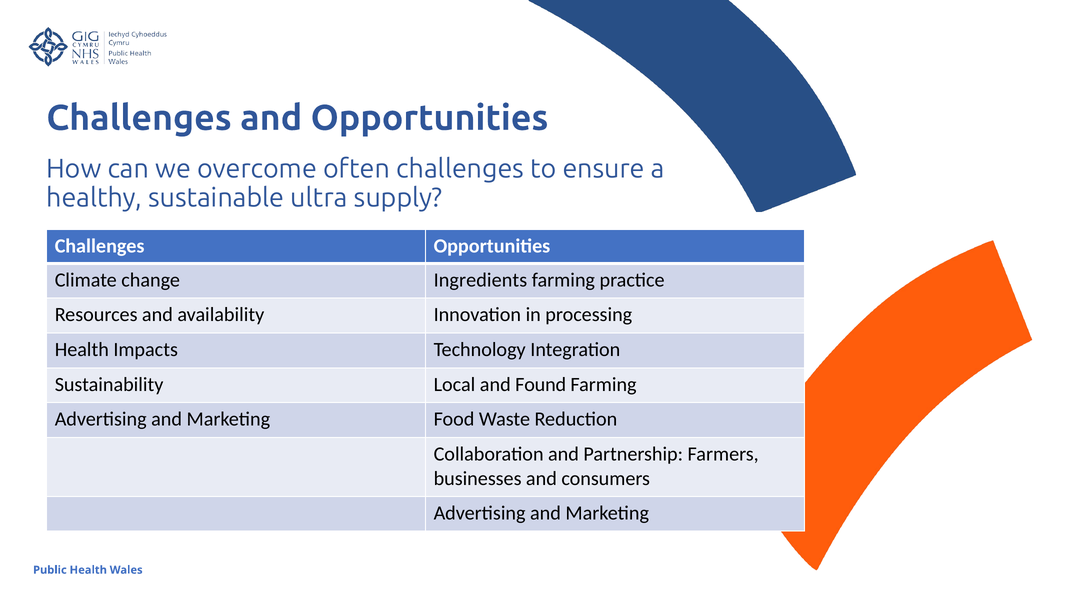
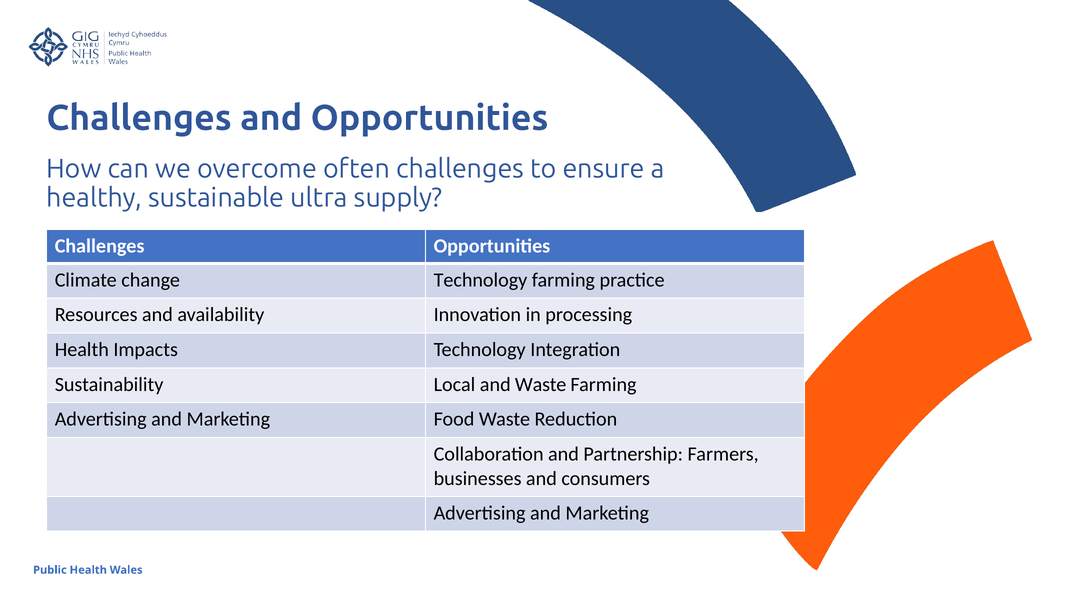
change Ingredients: Ingredients -> Technology
and Found: Found -> Waste
